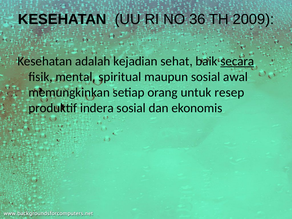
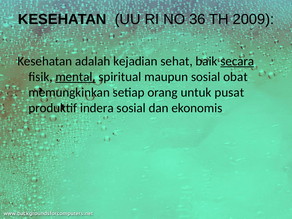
mental underline: none -> present
awal: awal -> obat
resep: resep -> pusat
